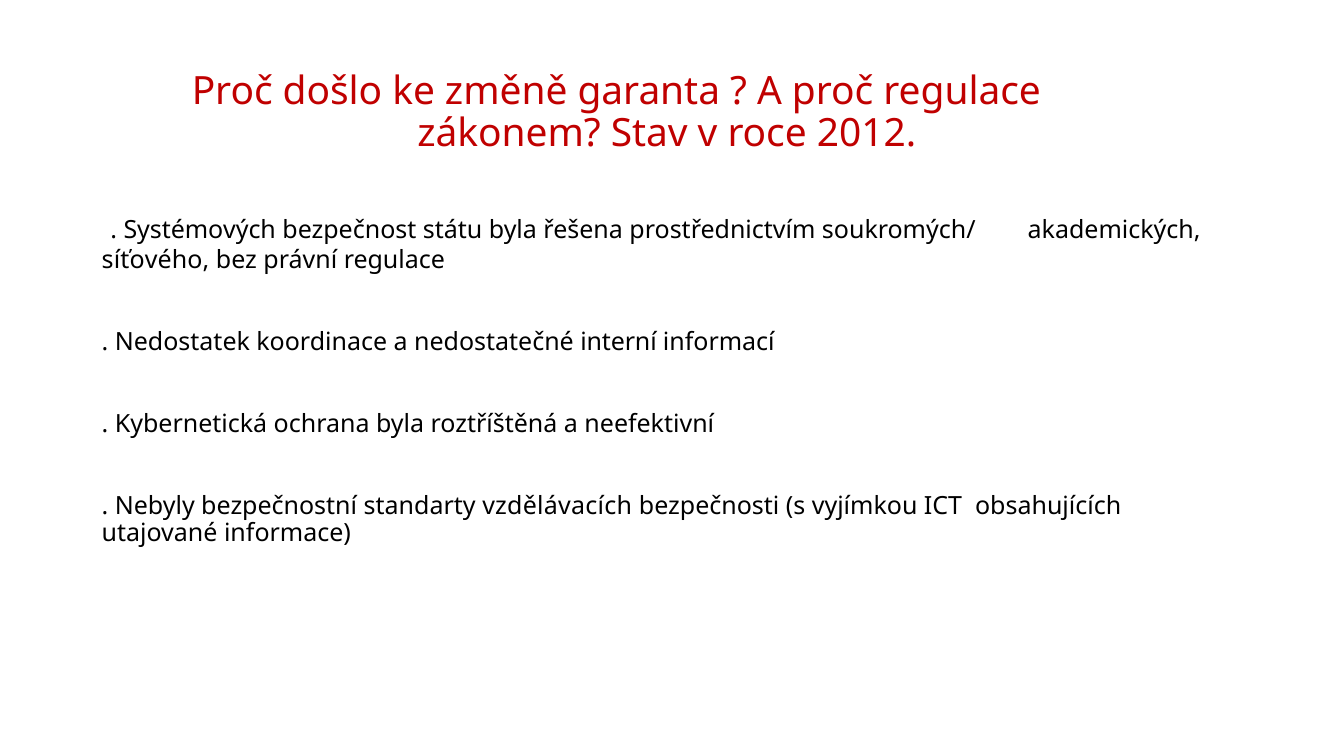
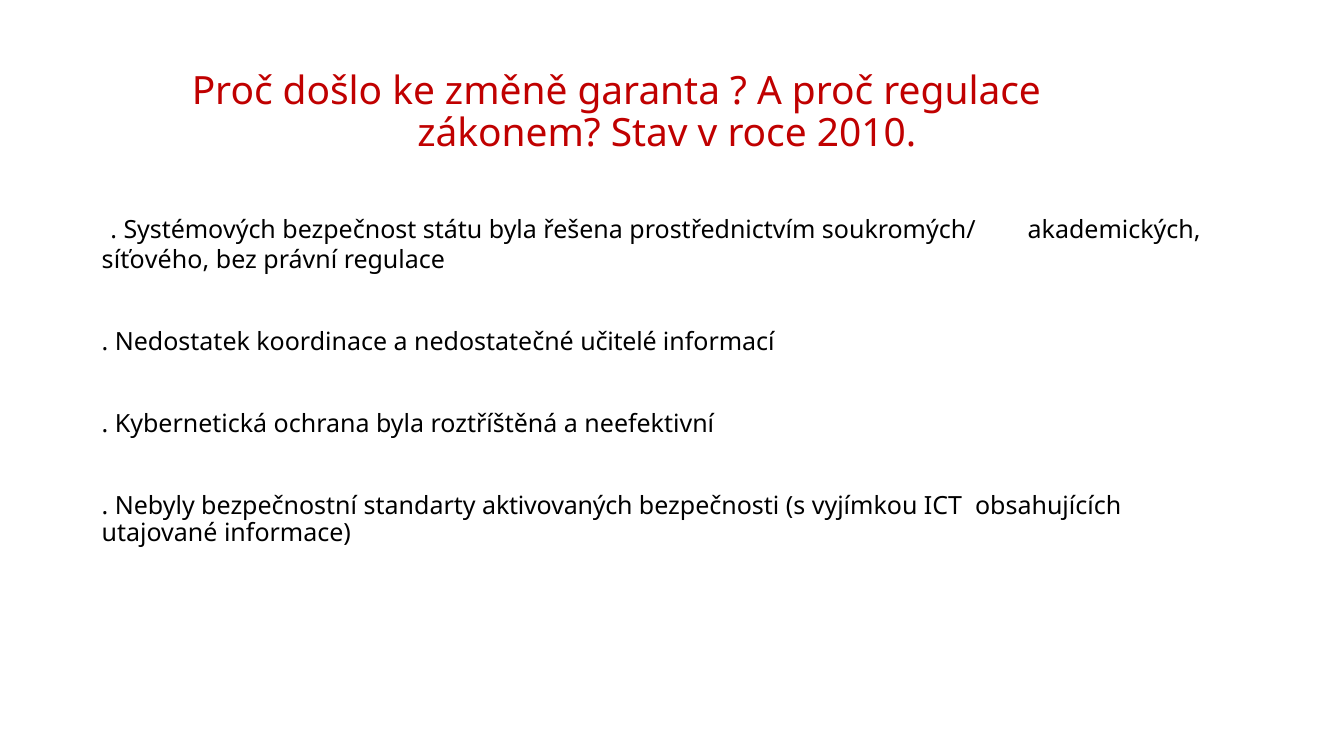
2012: 2012 -> 2010
interní: interní -> učitelé
vzdělávacích: vzdělávacích -> aktivovaných
